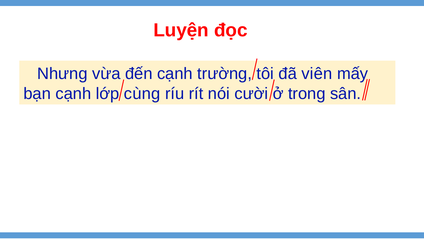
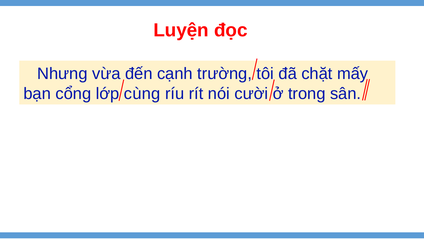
viên: viên -> chặt
bạn cạnh: cạnh -> cổng
